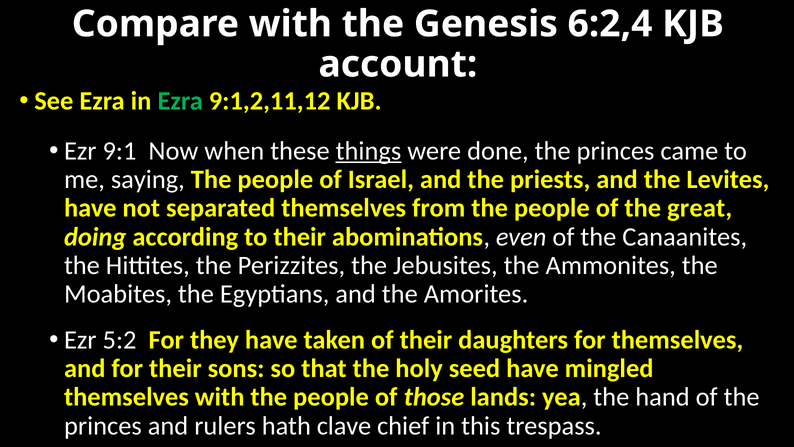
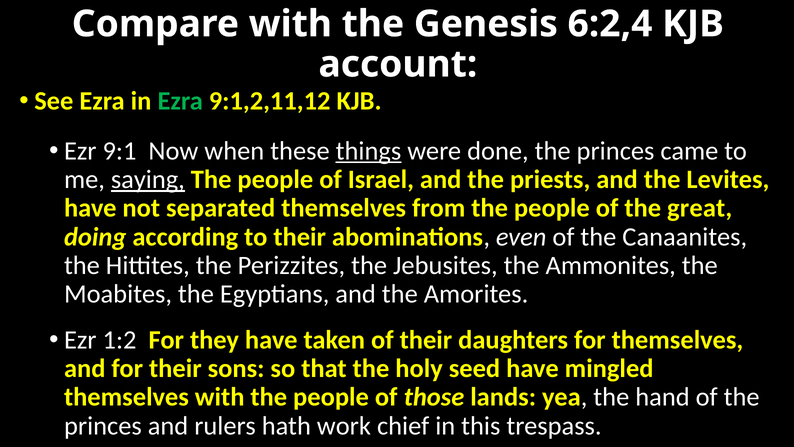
saying underline: none -> present
5:2: 5:2 -> 1:2
clave: clave -> work
